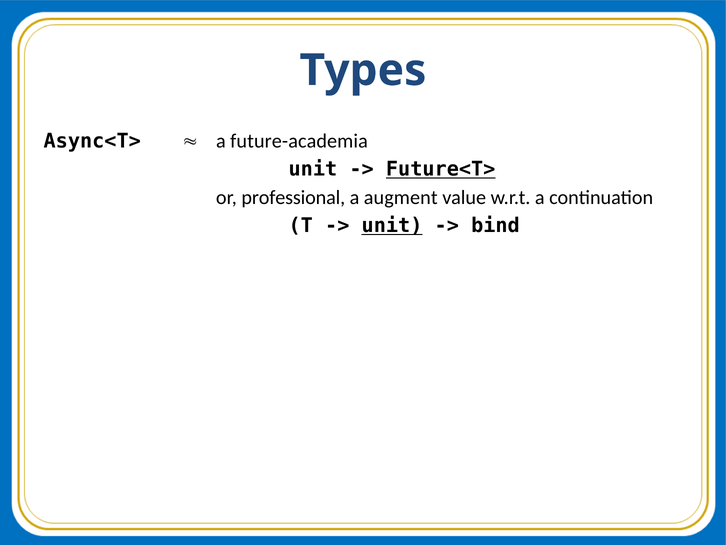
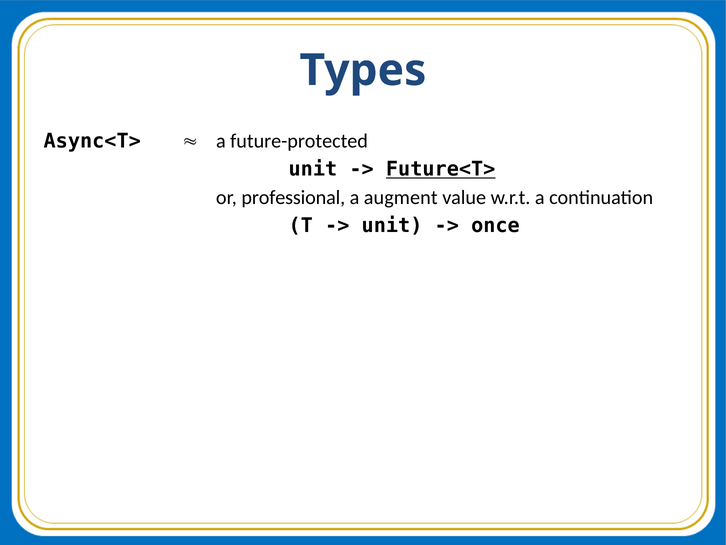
future-academia: future-academia -> future-protected
unit at (392, 226) underline: present -> none
bind: bind -> once
